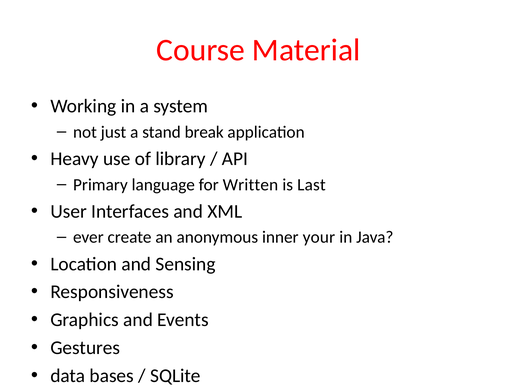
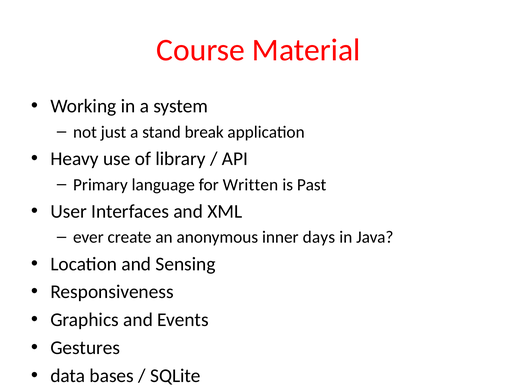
Last: Last -> Past
your: your -> days
